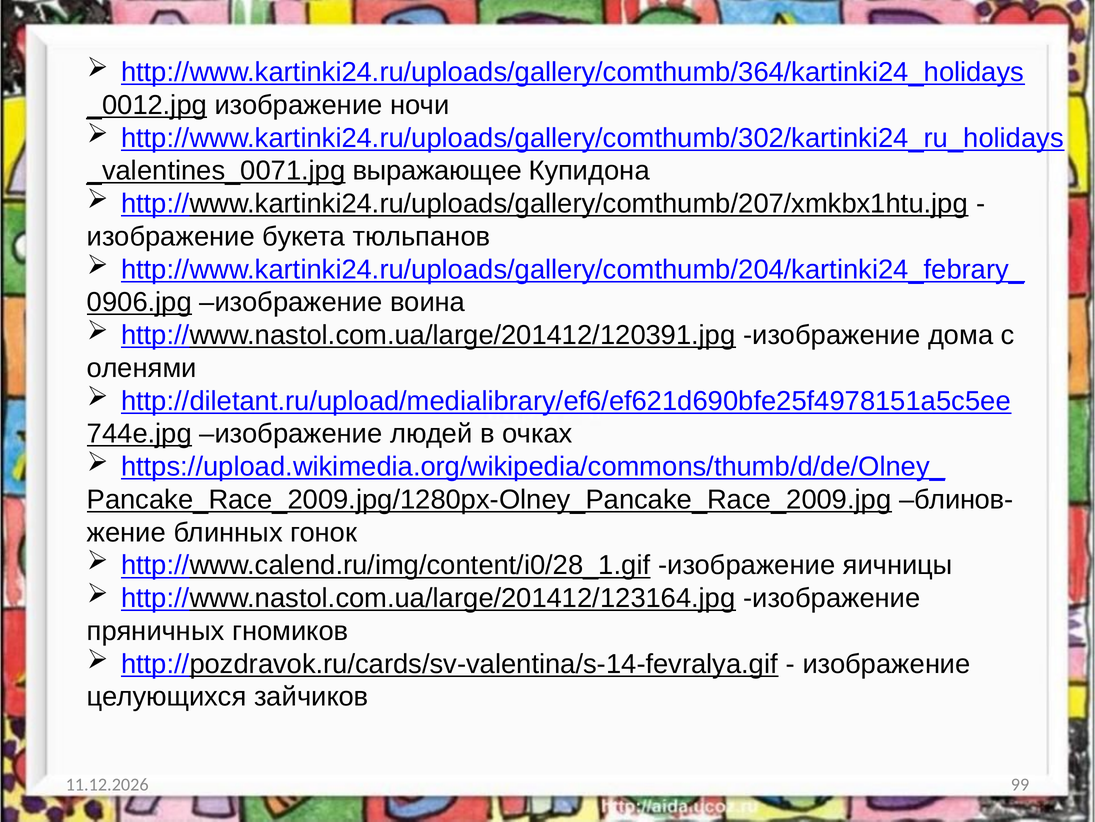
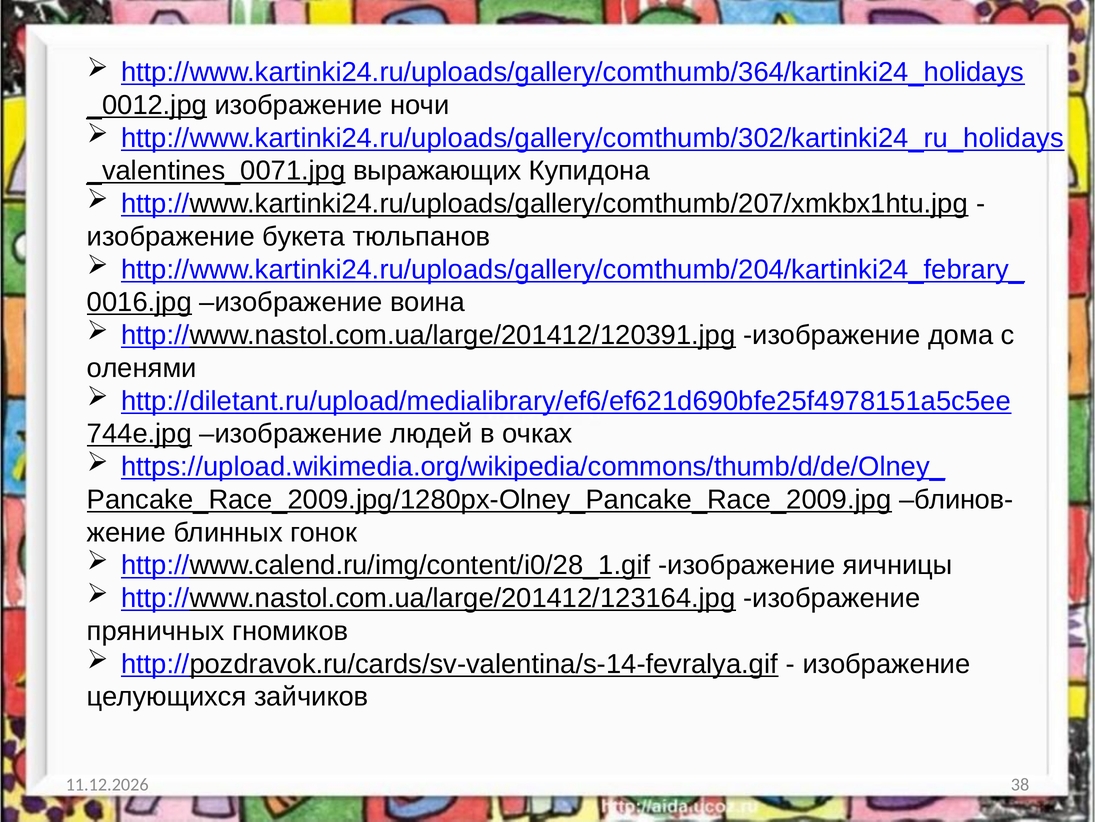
выражающее: выражающее -> выражающих
0906.jpg: 0906.jpg -> 0016.jpg
99: 99 -> 38
